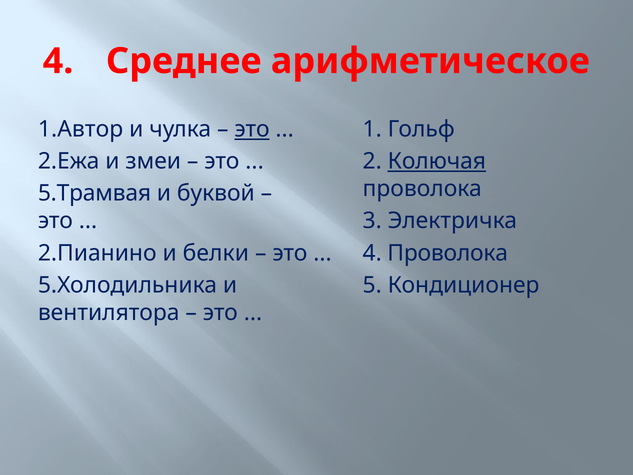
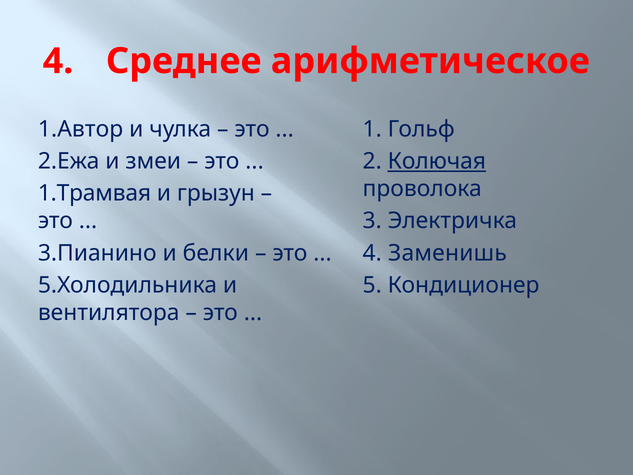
это at (252, 129) underline: present -> none
5.Трамвая: 5.Трамвая -> 1.Трамвая
буквой: буквой -> грызун
2.Пианино: 2.Пианино -> 3.Пианино
4 Проволока: Проволока -> Заменишь
